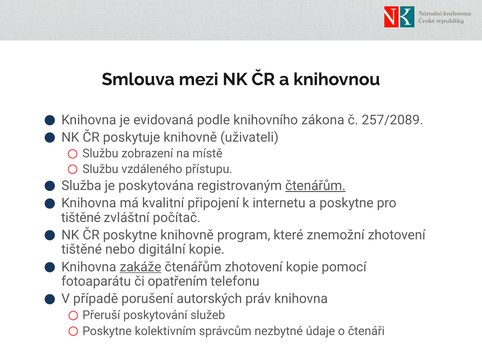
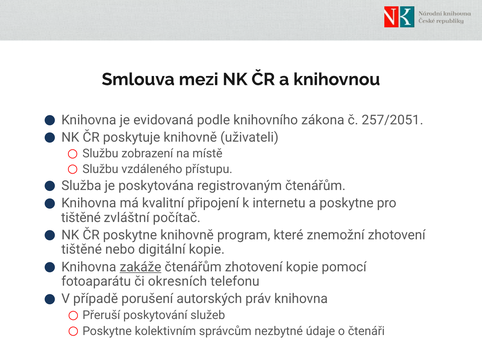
257/2089: 257/2089 -> 257/2051
čtenářům at (315, 185) underline: present -> none
opatřením: opatřením -> okresních
